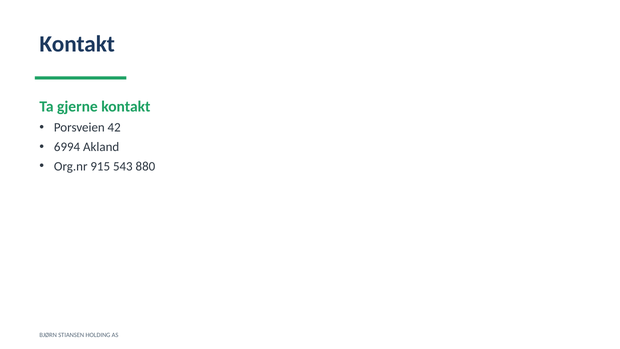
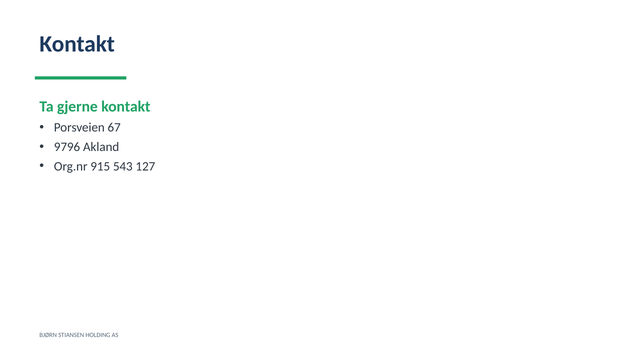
42: 42 -> 67
6994: 6994 -> 9796
880: 880 -> 127
